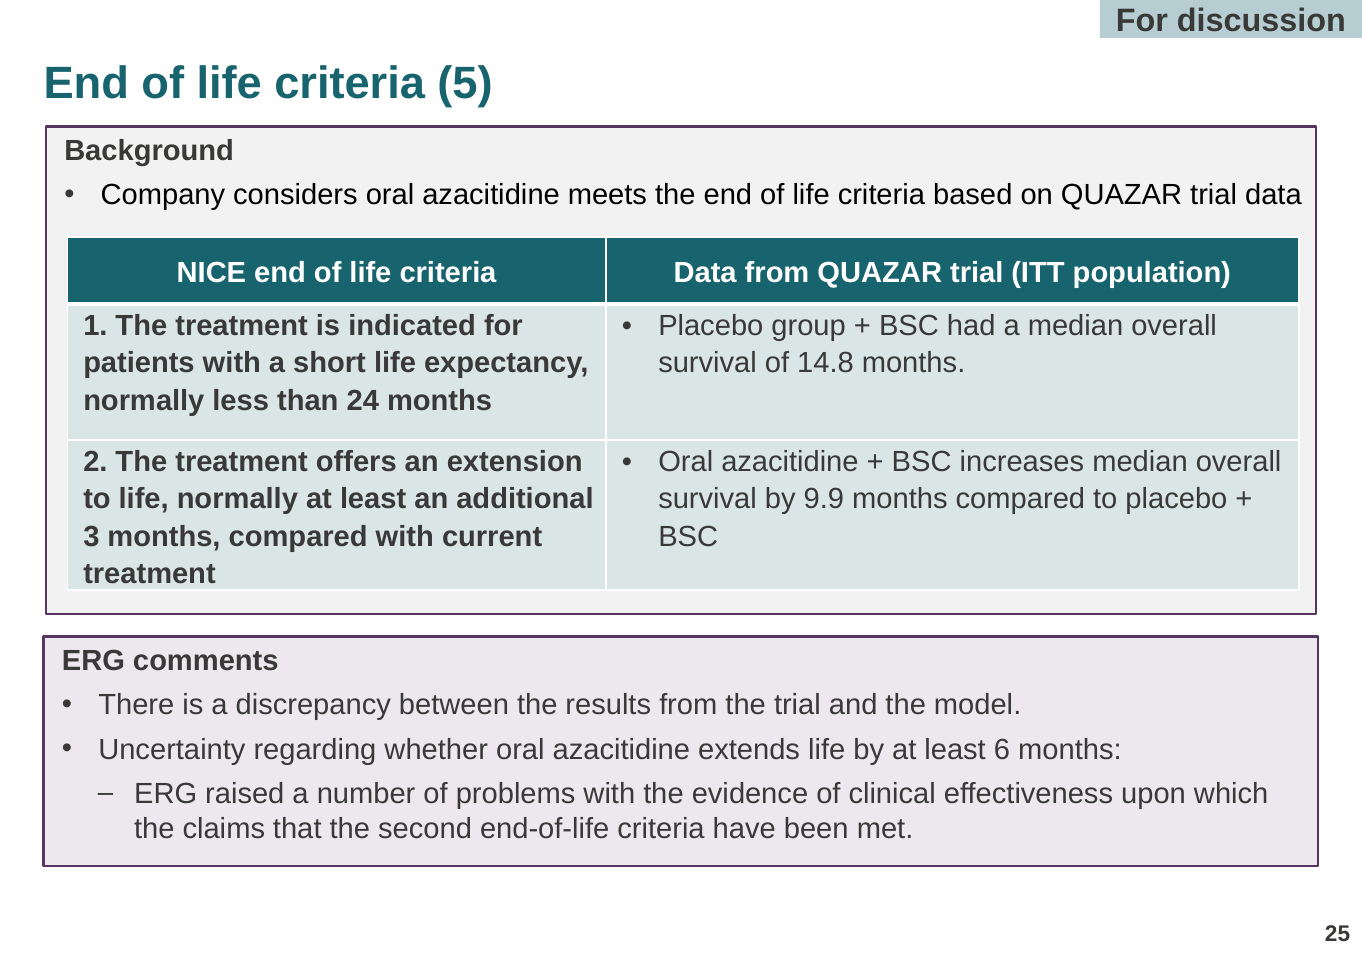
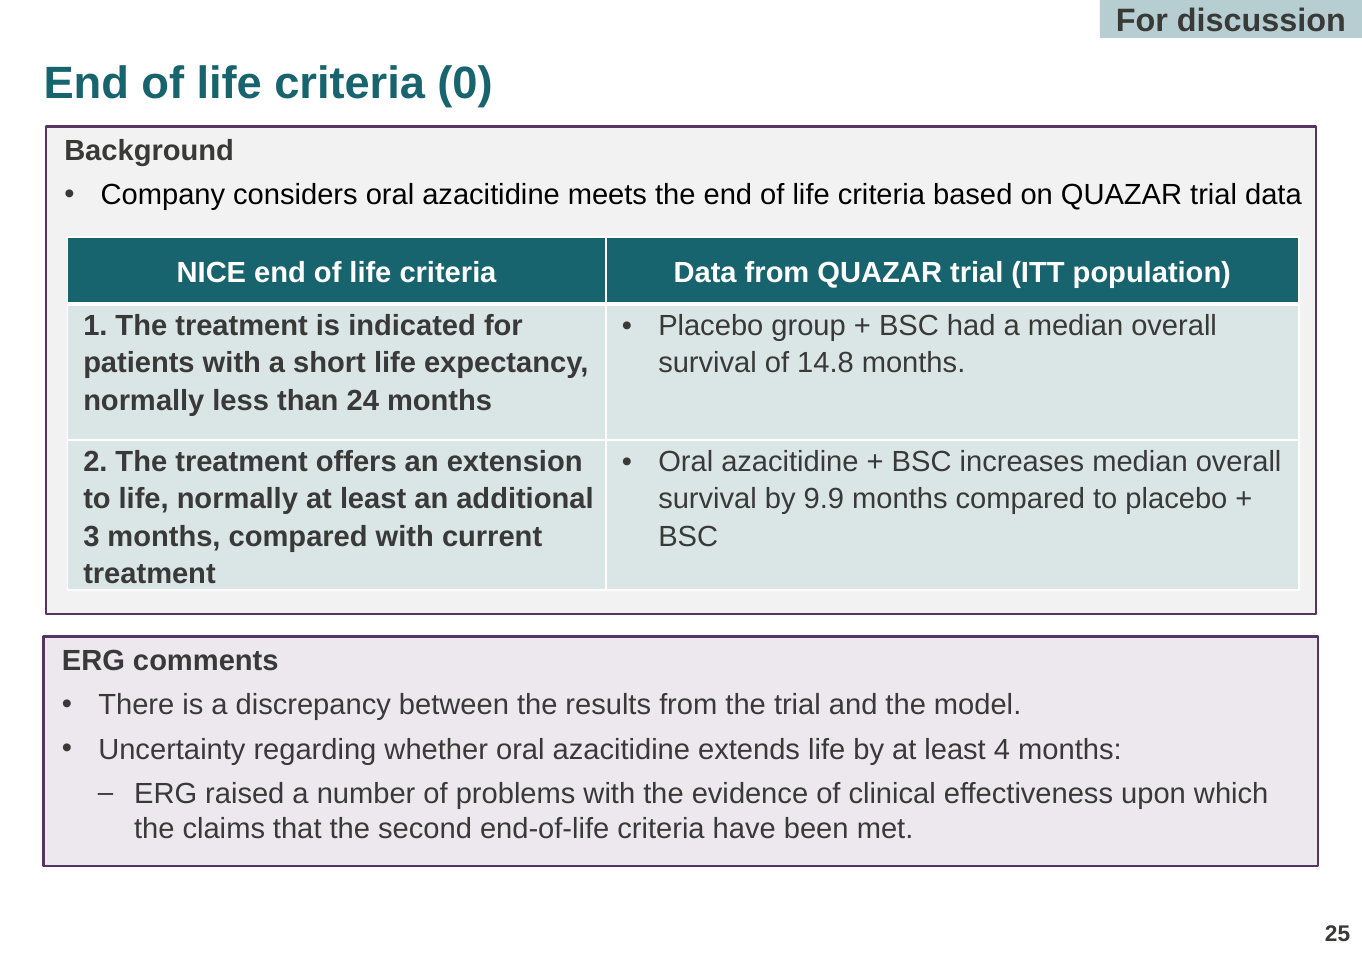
5: 5 -> 0
6: 6 -> 4
